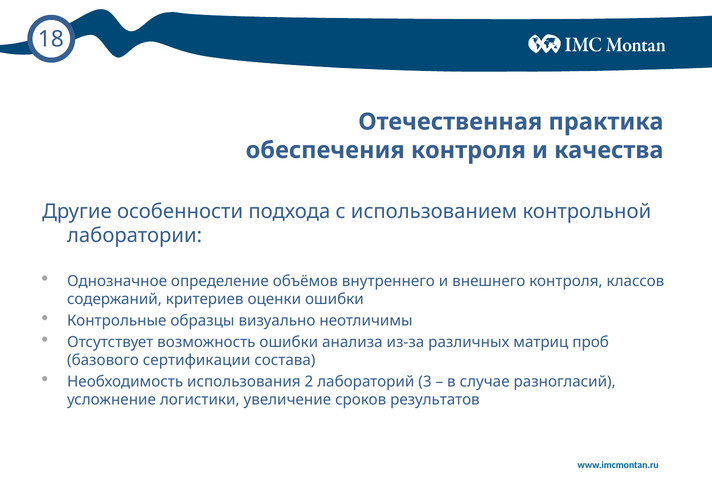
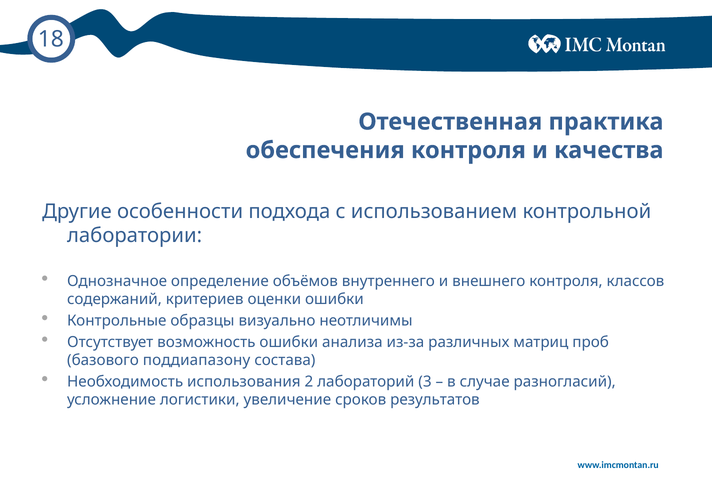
сертификации: сертификации -> поддиапазону
